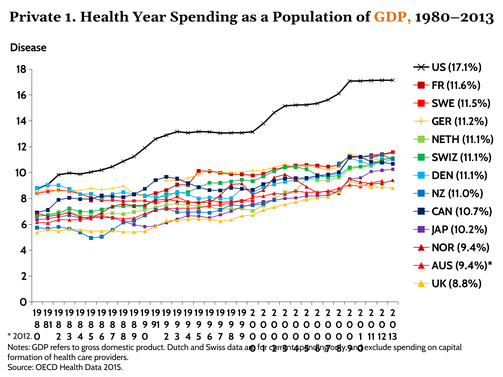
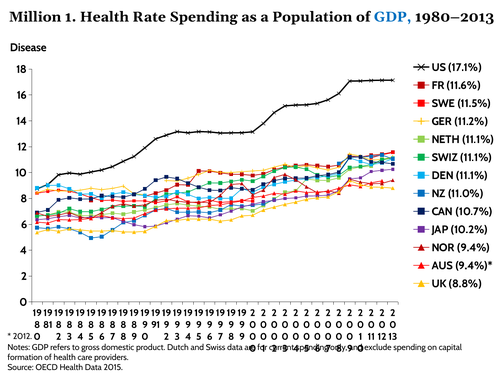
Private: Private -> Million
Year: Year -> Rate
GDP at (393, 17) colour: orange -> blue
